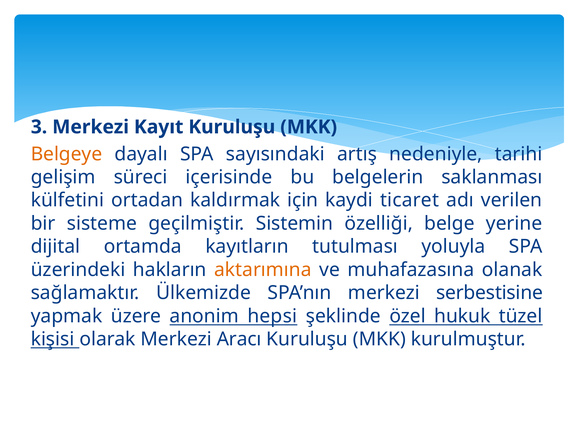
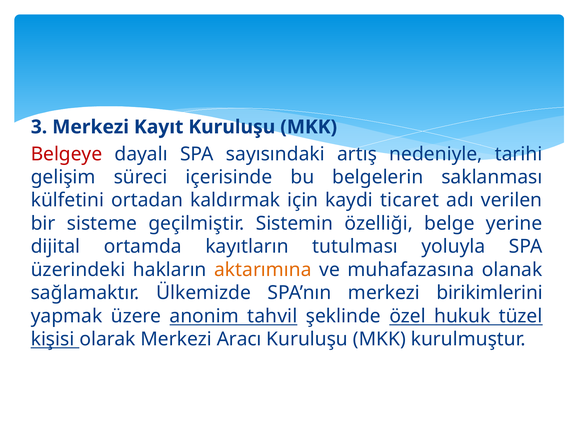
Belgeye colour: orange -> red
serbestisine: serbestisine -> birikimlerini
hepsi: hepsi -> tahvil
